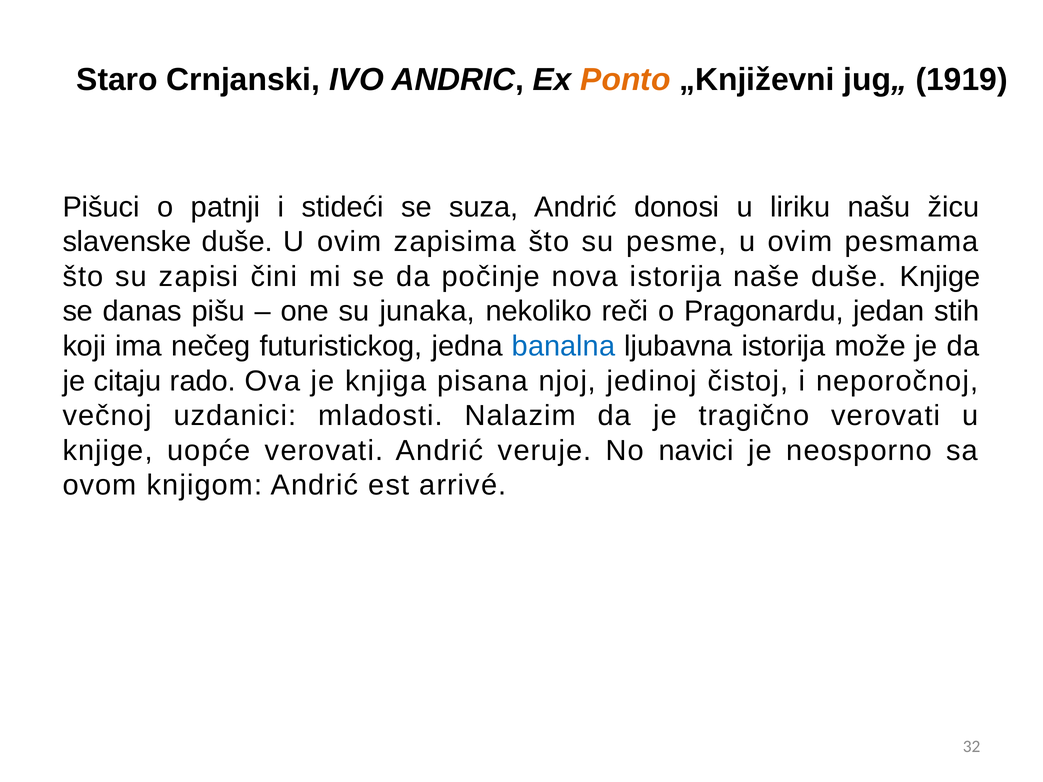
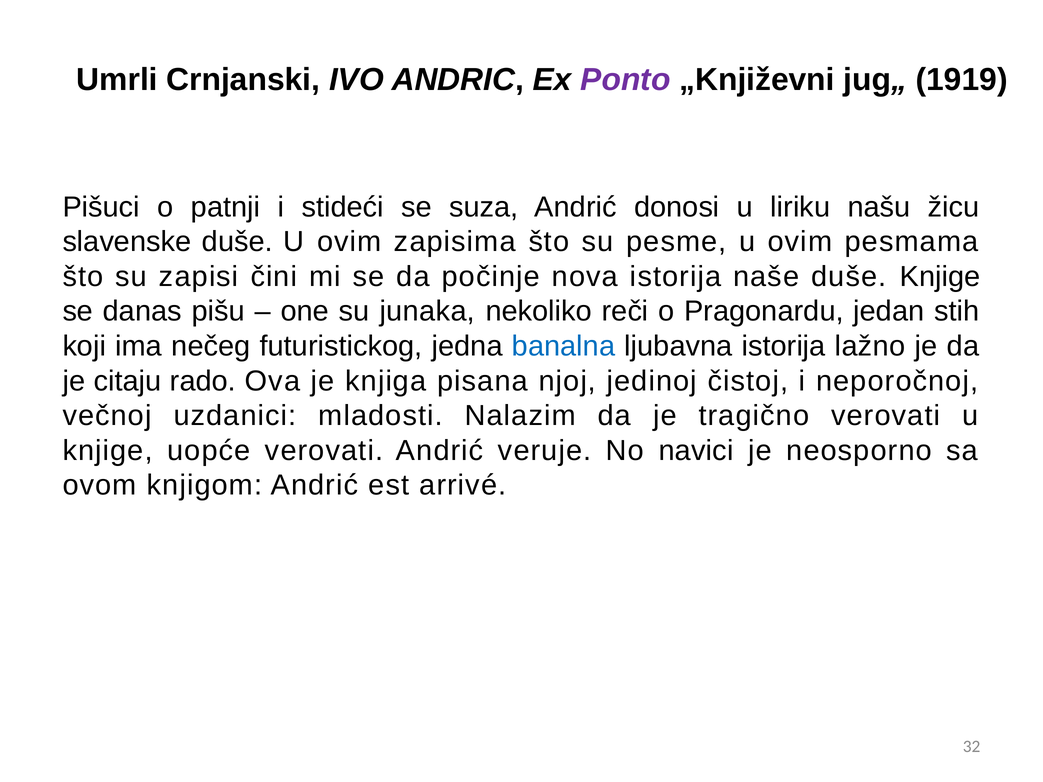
Staro: Staro -> Umrli
Ponto colour: orange -> purple
može: može -> lažno
